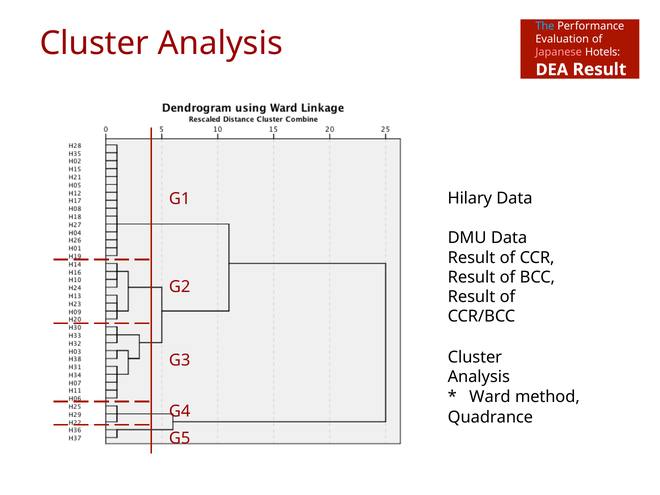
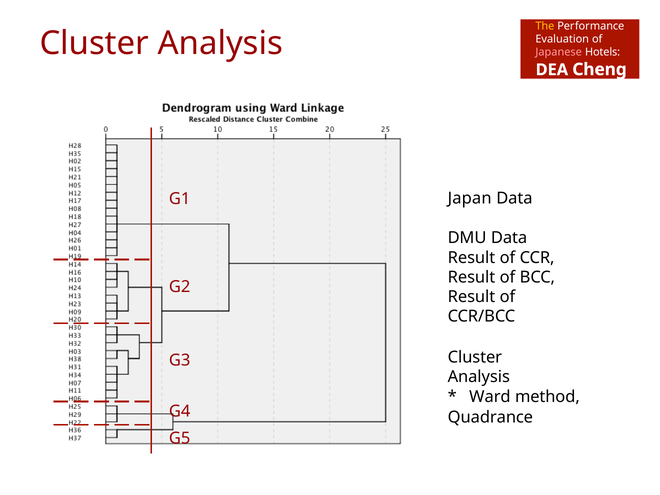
The colour: light blue -> yellow
DEA Result: Result -> Cheng
Hilary: Hilary -> Japan
